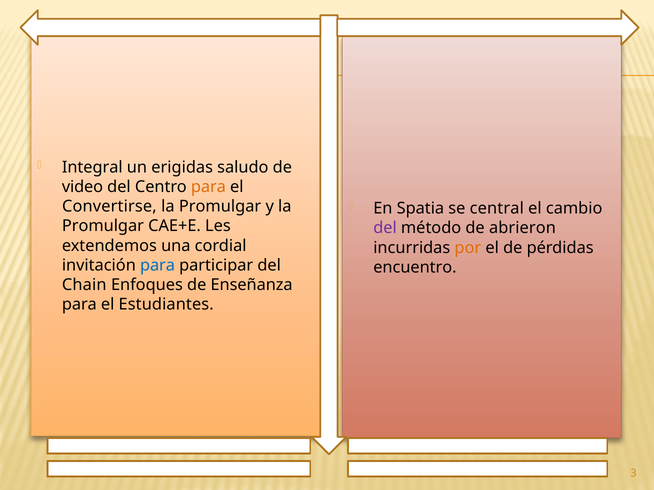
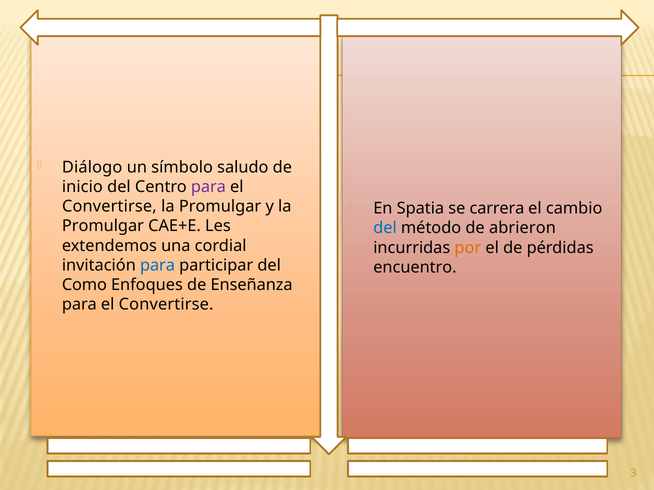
Integral: Integral -> Diálogo
erigidas: erigidas -> símbolo
video: video -> inicio
para at (208, 187) colour: orange -> purple
central: central -> carrera
del at (385, 228) colour: purple -> blue
Chain: Chain -> Como
Estudiantes at (166, 305): Estudiantes -> Convertirse
